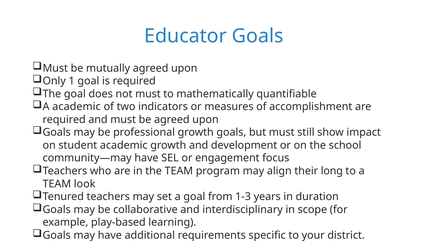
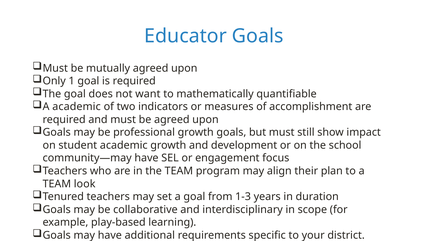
not must: must -> want
long: long -> plan
